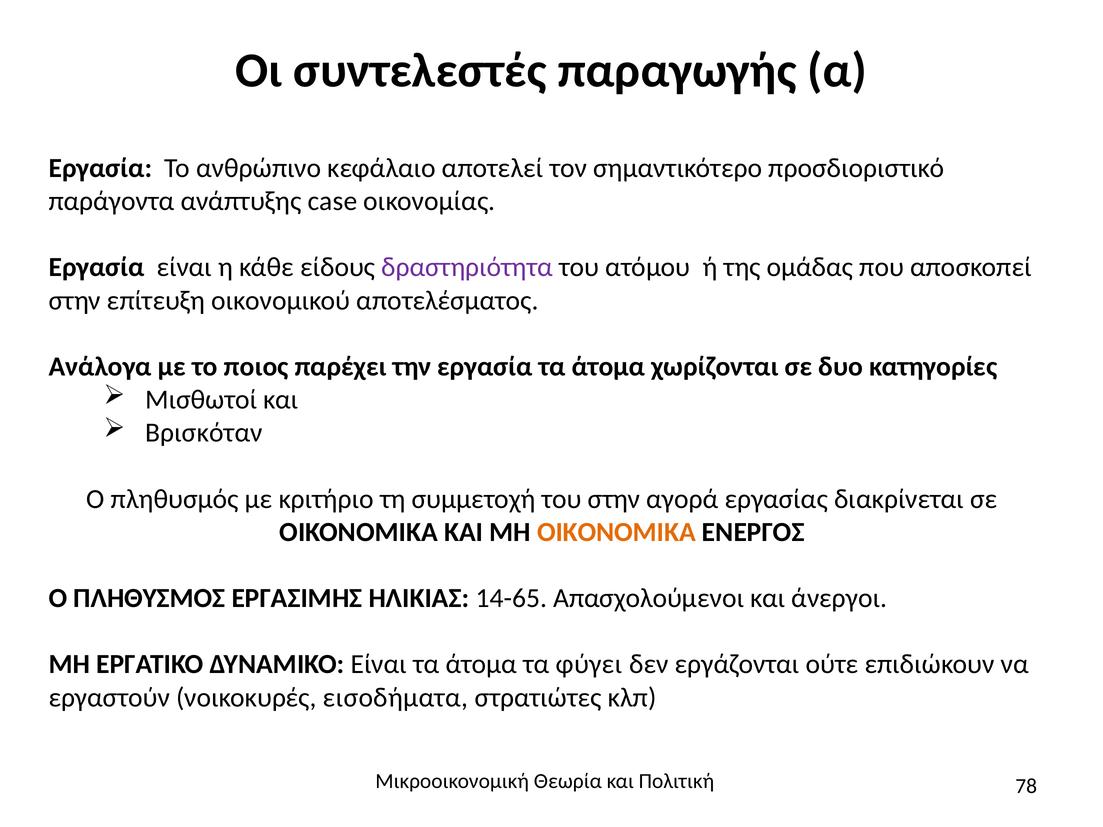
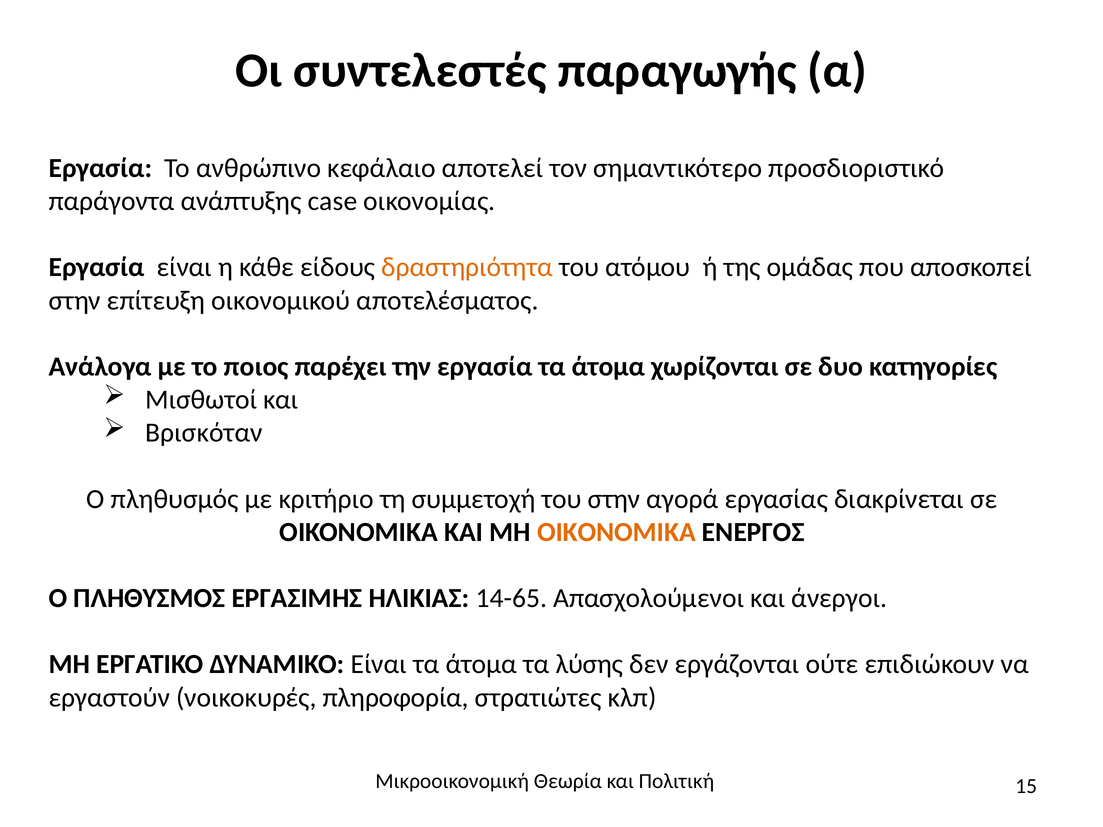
δραστηριότητα colour: purple -> orange
φύγει: φύγει -> λύσης
εισοδήματα: εισοδήματα -> πληροφορία
78: 78 -> 15
